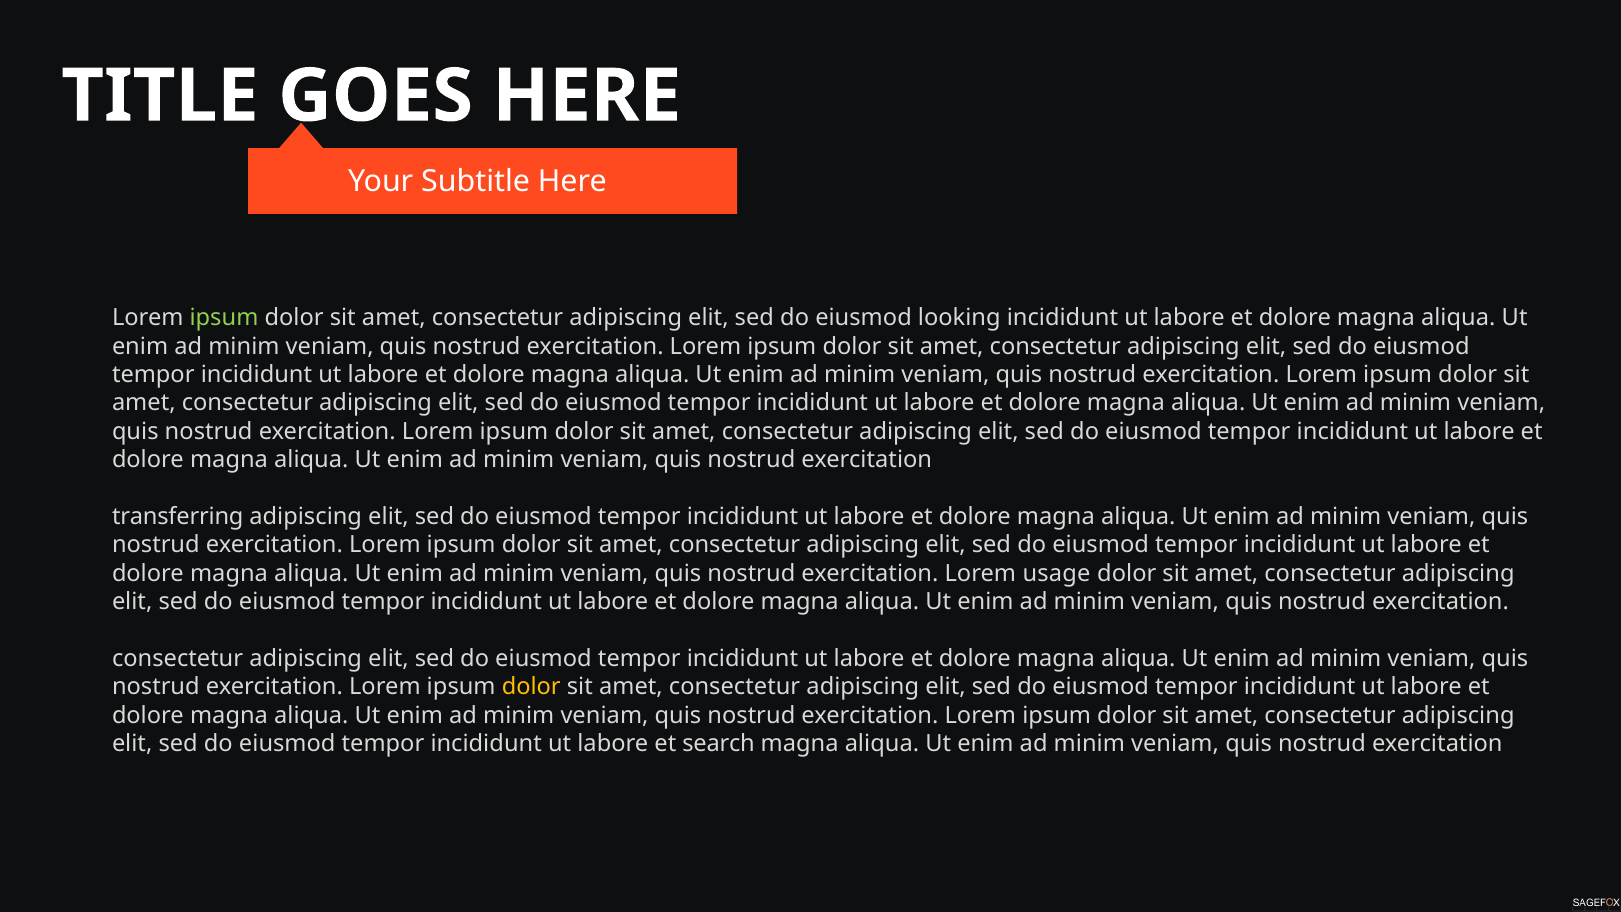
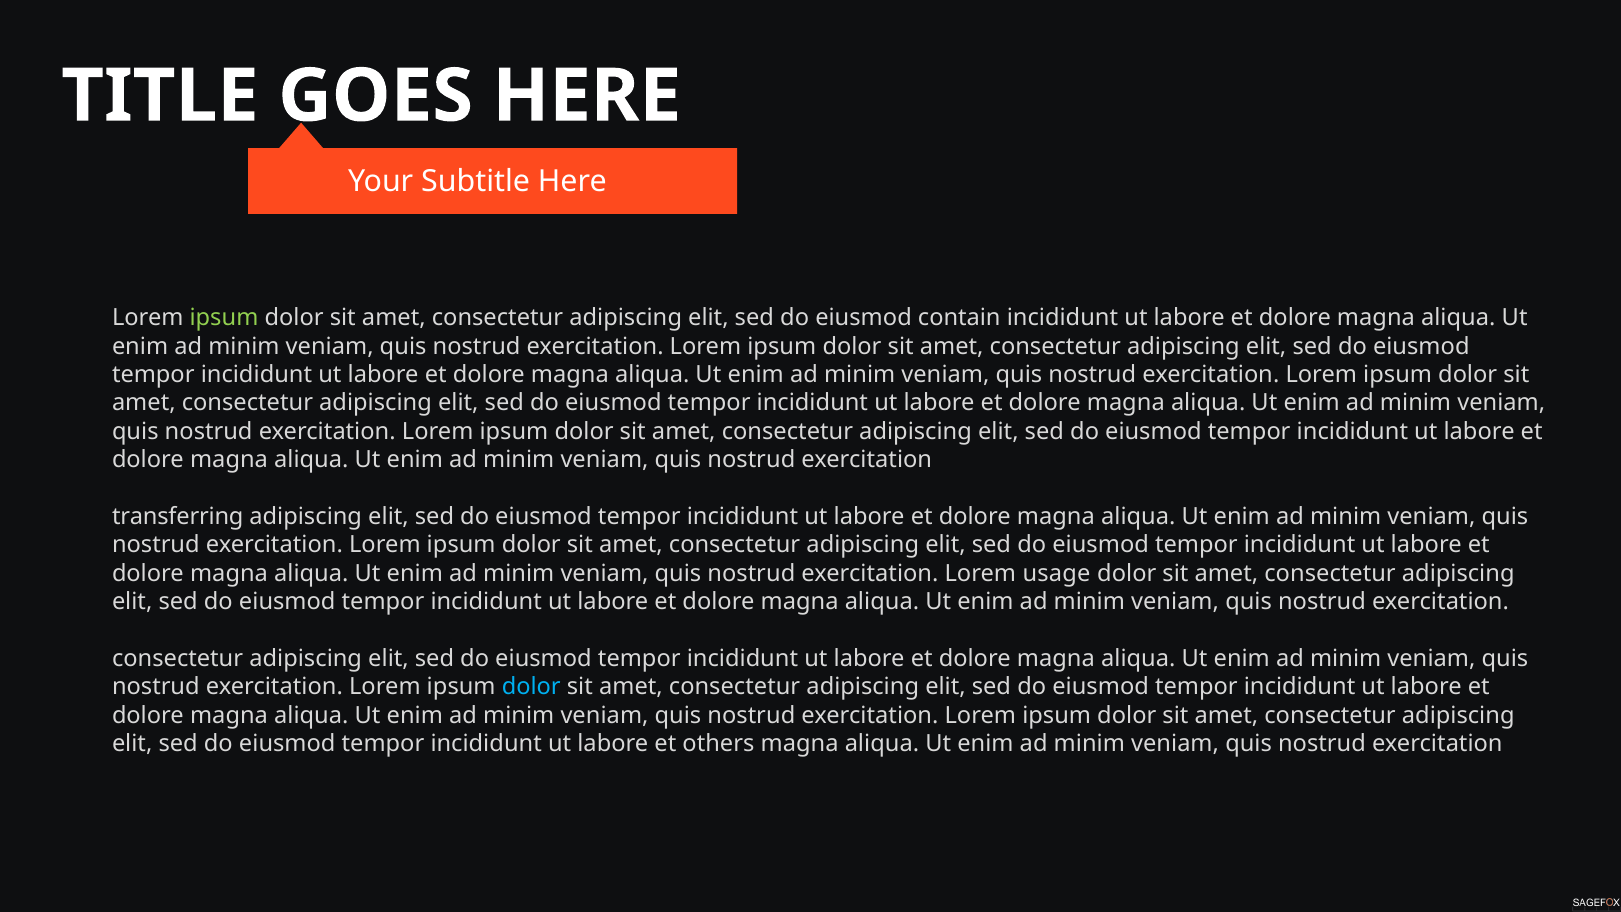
looking: looking -> contain
dolor at (531, 687) colour: yellow -> light blue
search: search -> others
